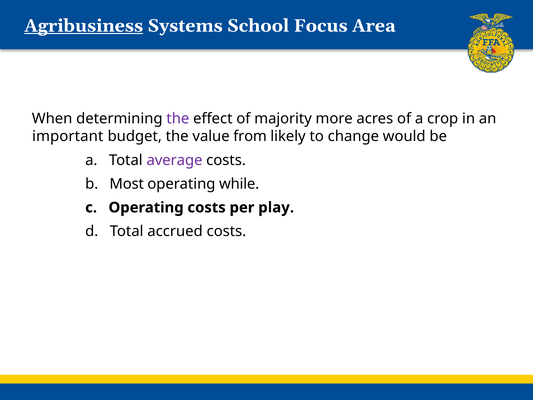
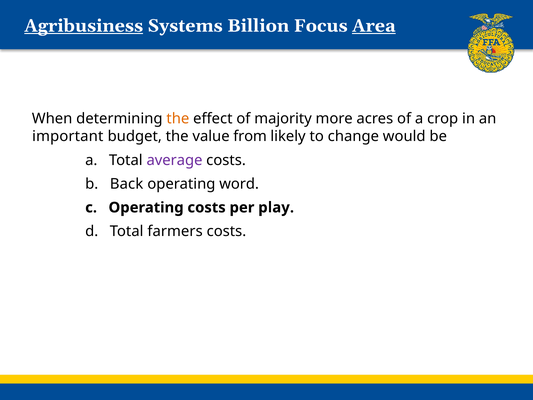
School: School -> Billion
Area underline: none -> present
the at (178, 119) colour: purple -> orange
Most: Most -> Back
while: while -> word
accrued: accrued -> farmers
